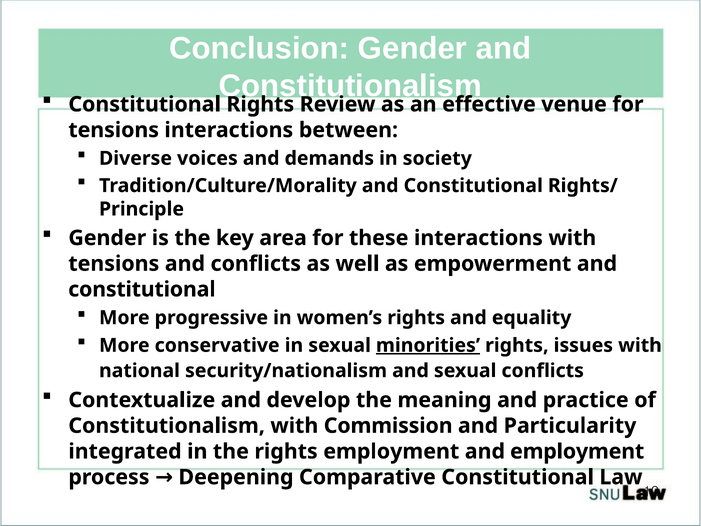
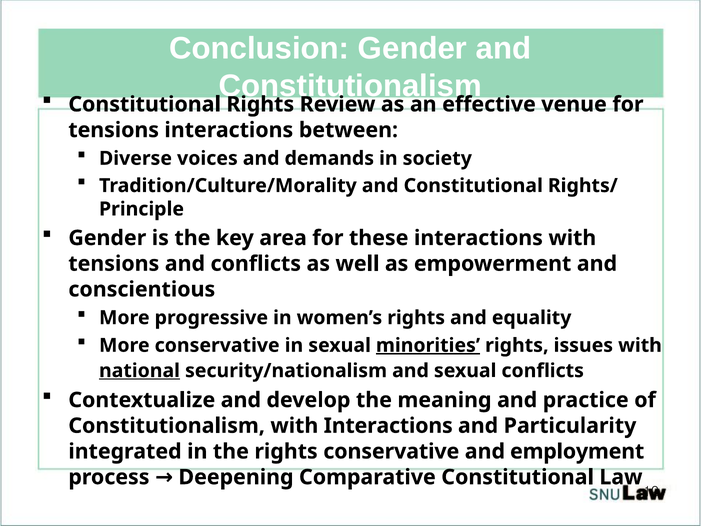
constitutional at (142, 289): constitutional -> conscientious
national underline: none -> present
with Commission: Commission -> Interactions
rights employment: employment -> conservative
